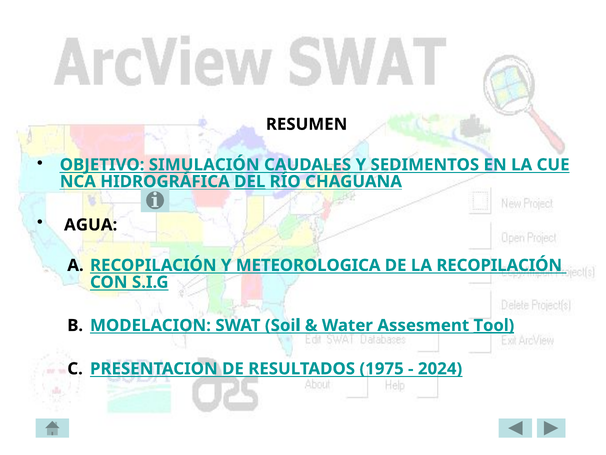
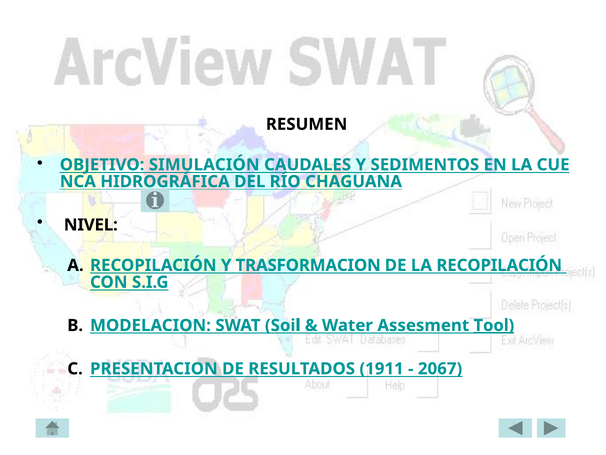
DEL underline: present -> none
AGUA: AGUA -> NIVEL
METEOROLOGICA: METEOROLOGICA -> TRASFORMACION
1975: 1975 -> 1911
2024: 2024 -> 2067
